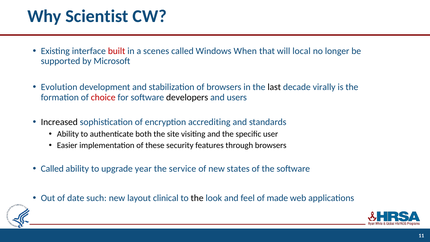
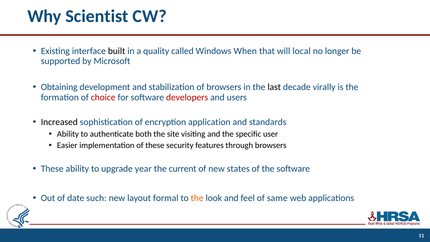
built colour: red -> black
scenes: scenes -> quality
Evolution: Evolution -> Obtaining
developers colour: black -> red
accrediting: accrediting -> application
Called at (52, 169): Called -> These
service: service -> current
clinical: clinical -> formal
the at (197, 198) colour: black -> orange
made: made -> same
